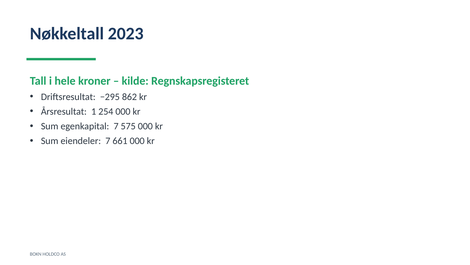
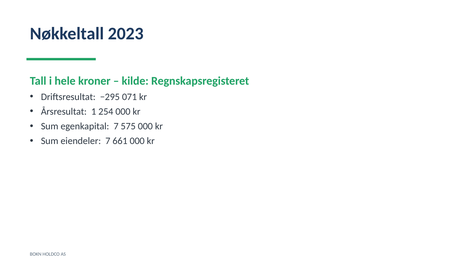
862: 862 -> 071
